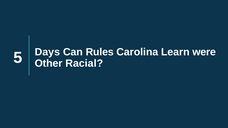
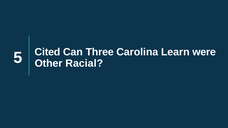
Days: Days -> Cited
Rules: Rules -> Three
